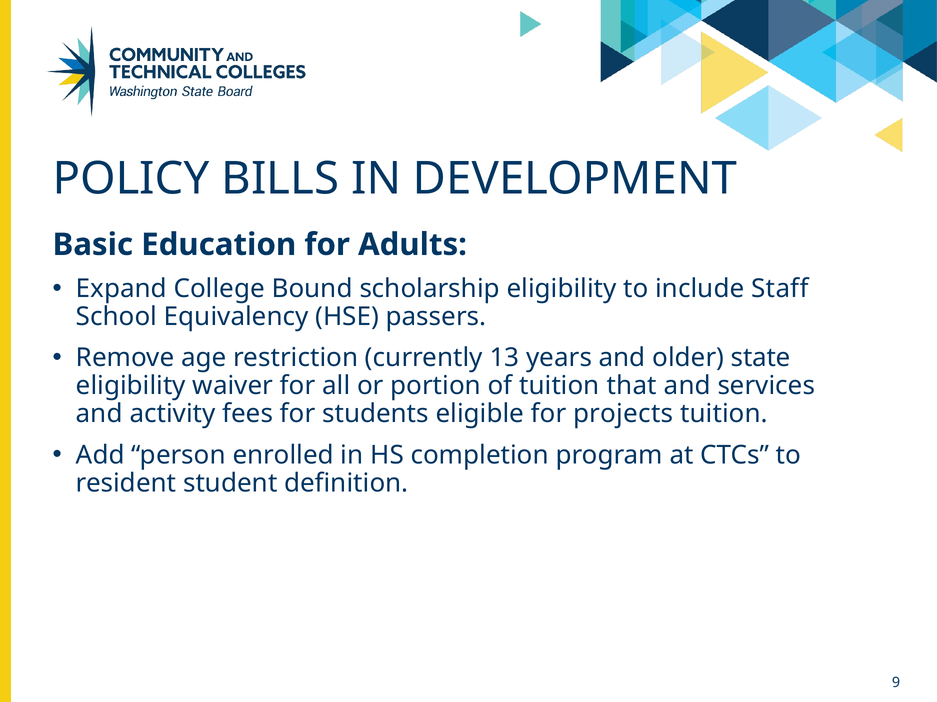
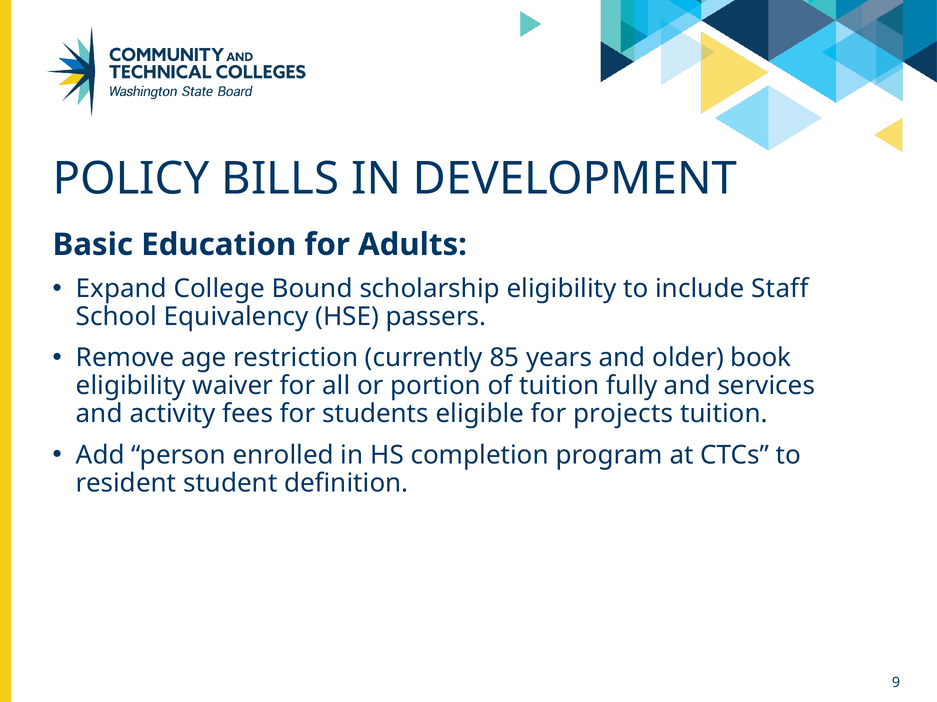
13: 13 -> 85
state: state -> book
that: that -> fully
